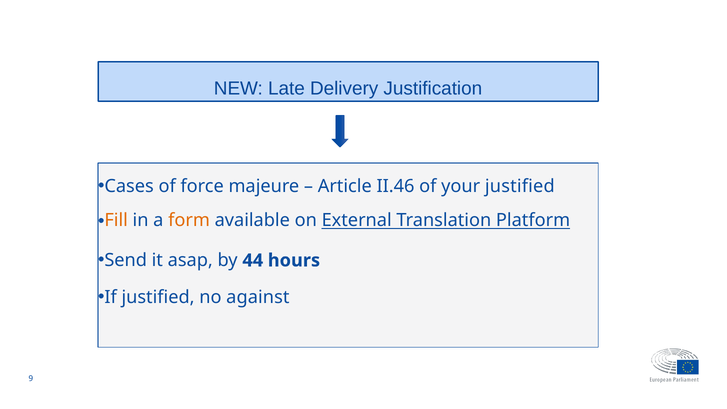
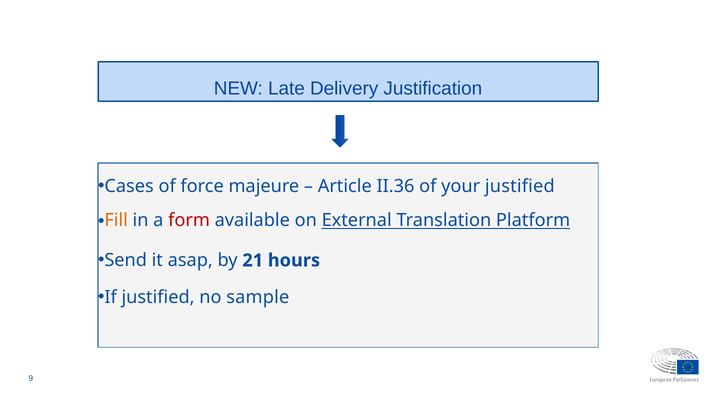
II.46: II.46 -> II.36
form colour: orange -> red
44: 44 -> 21
against: against -> sample
